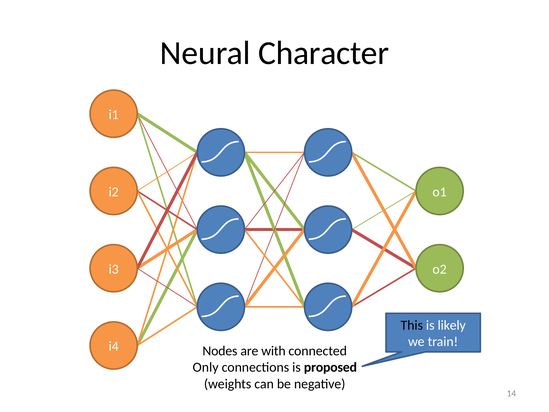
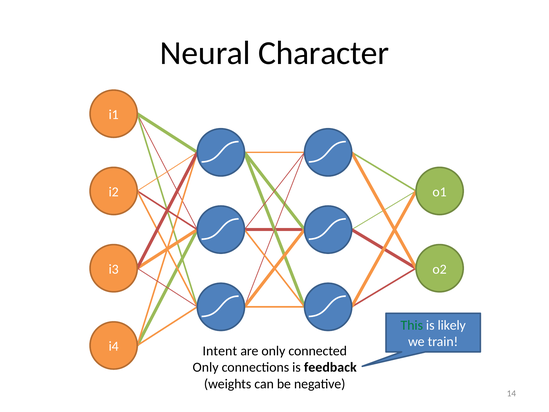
This colour: black -> green
Nodes: Nodes -> Intent
are with: with -> only
proposed: proposed -> feedback
